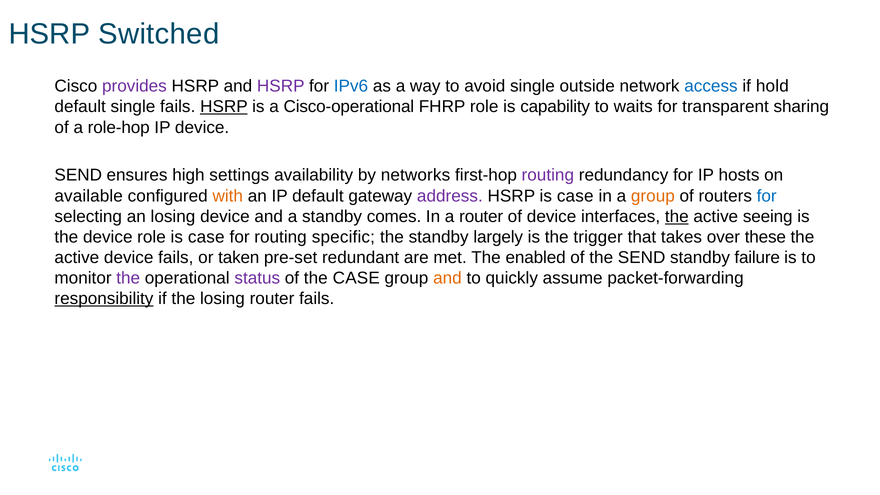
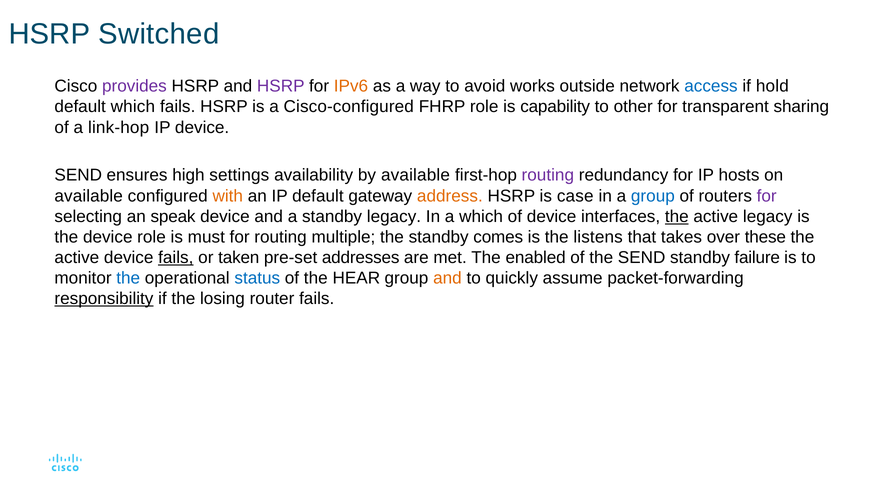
IPv6 colour: blue -> orange
avoid single: single -> works
default single: single -> which
HSRP at (224, 107) underline: present -> none
Cisco-operational: Cisco-operational -> Cisco-configured
waits: waits -> other
role-hop: role-hop -> link-hop
by networks: networks -> available
address colour: purple -> orange
group at (653, 196) colour: orange -> blue
for at (767, 196) colour: blue -> purple
an losing: losing -> speak
standby comes: comes -> legacy
a router: router -> which
active seeing: seeing -> legacy
case at (206, 237): case -> must
specific: specific -> multiple
largely: largely -> comes
trigger: trigger -> listens
fails at (176, 258) underline: none -> present
redundant: redundant -> addresses
the at (128, 278) colour: purple -> blue
status colour: purple -> blue
the CASE: CASE -> HEAR
